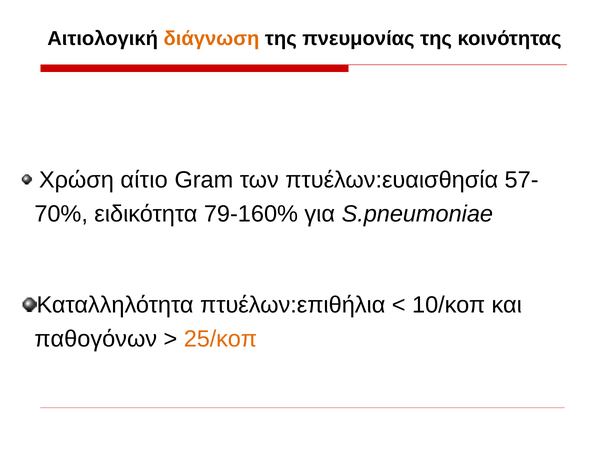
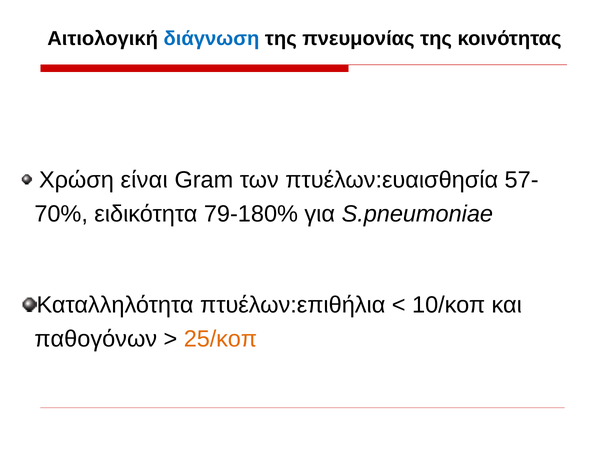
διάγνωση colour: orange -> blue
αίτιο: αίτιο -> είναι
79-160%: 79-160% -> 79-180%
